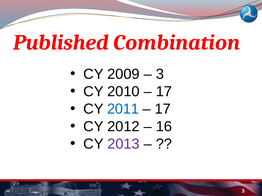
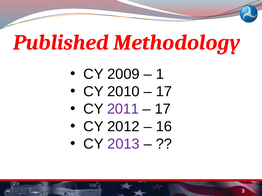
Combination: Combination -> Methodology
3 at (160, 74): 3 -> 1
2011 colour: blue -> purple
